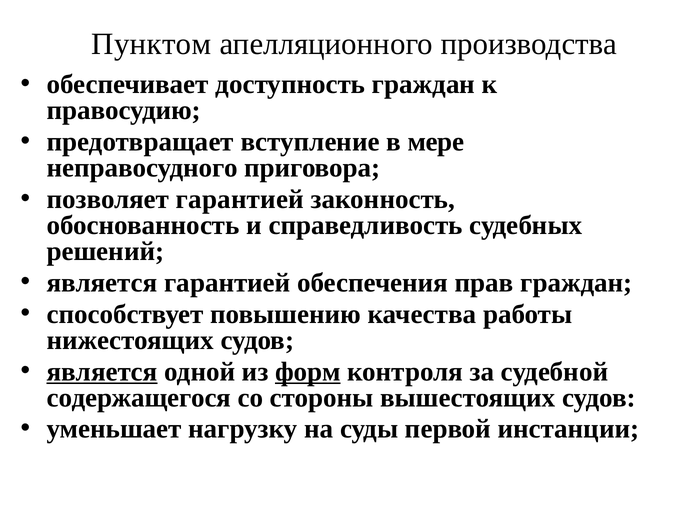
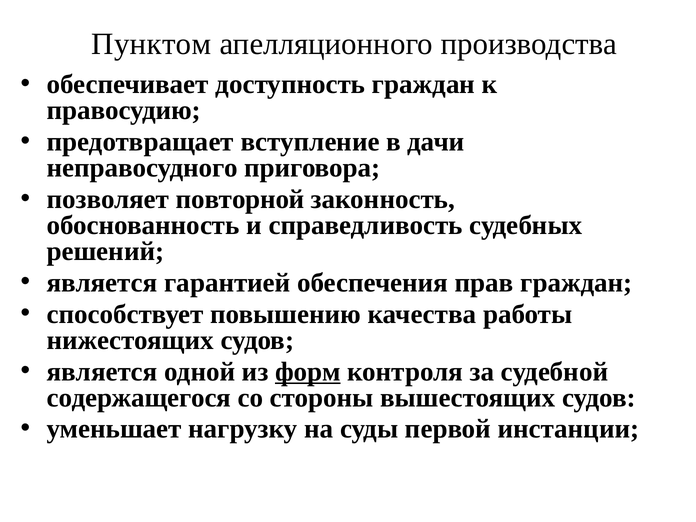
мере: мере -> дачи
позволяет гарантией: гарантией -> повторной
является at (102, 372) underline: present -> none
